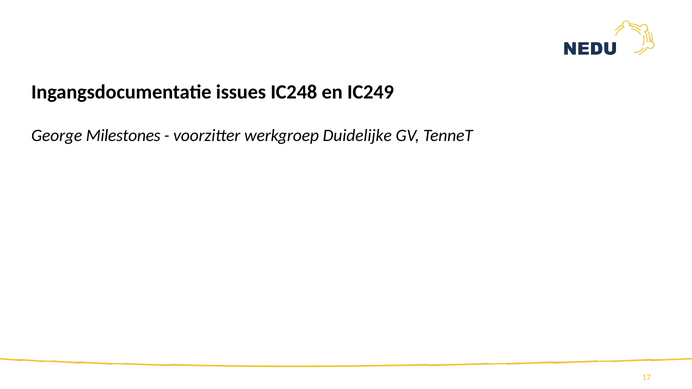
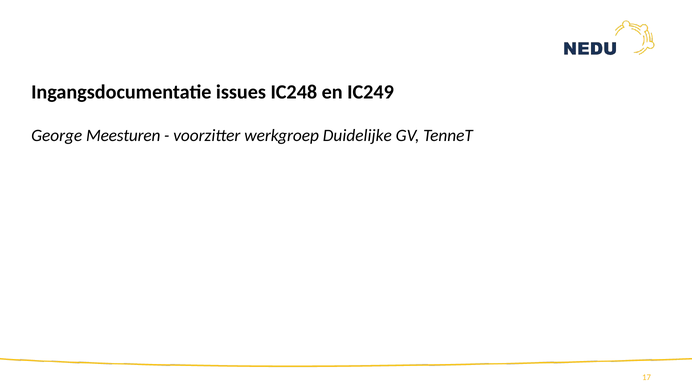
Milestones: Milestones -> Meesturen
